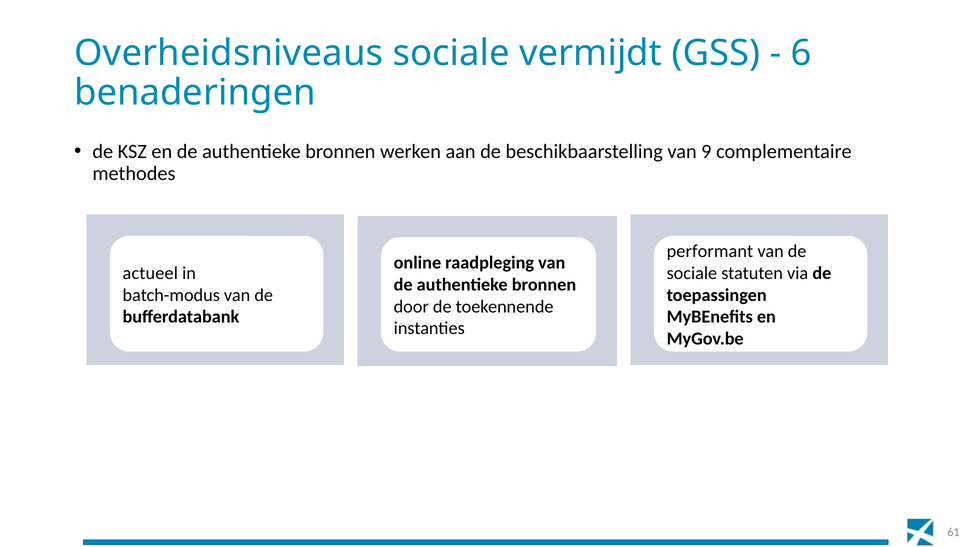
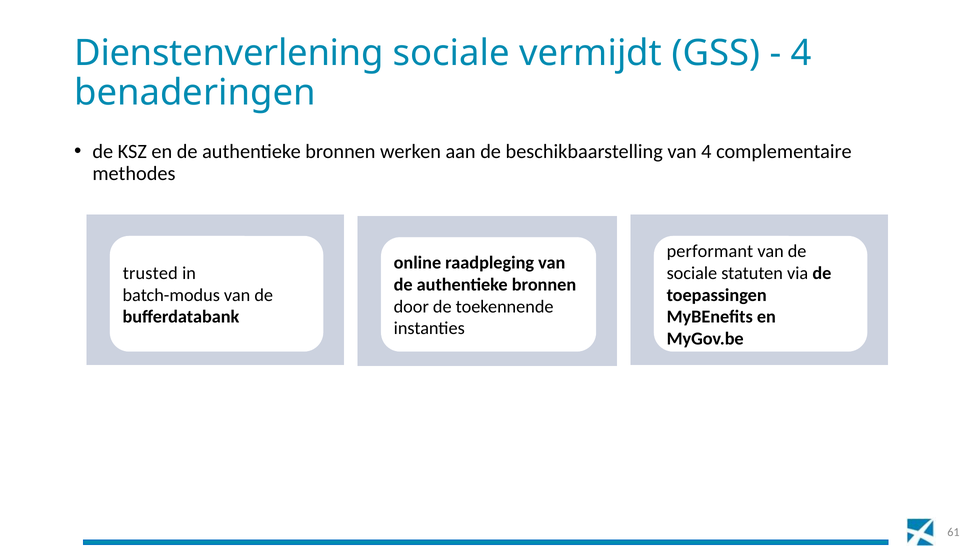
Overheidsniveaus: Overheidsniveaus -> Dienstenverlening
6 at (801, 53): 6 -> 4
van 9: 9 -> 4
actueel: actueel -> trusted
